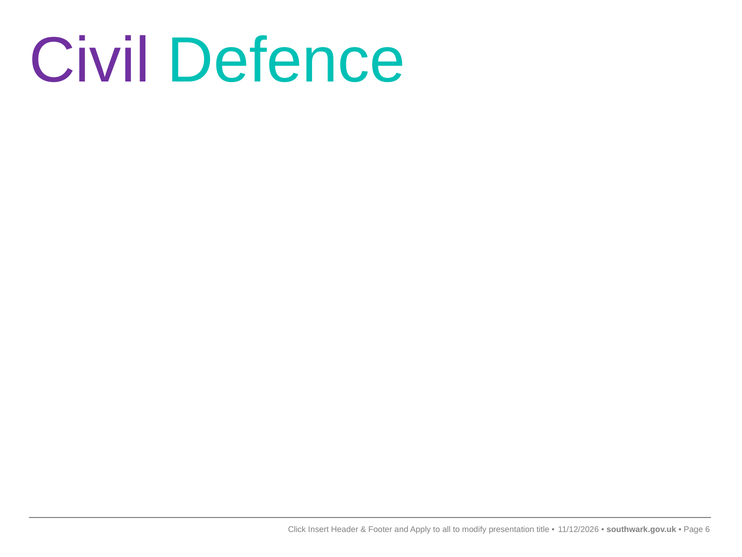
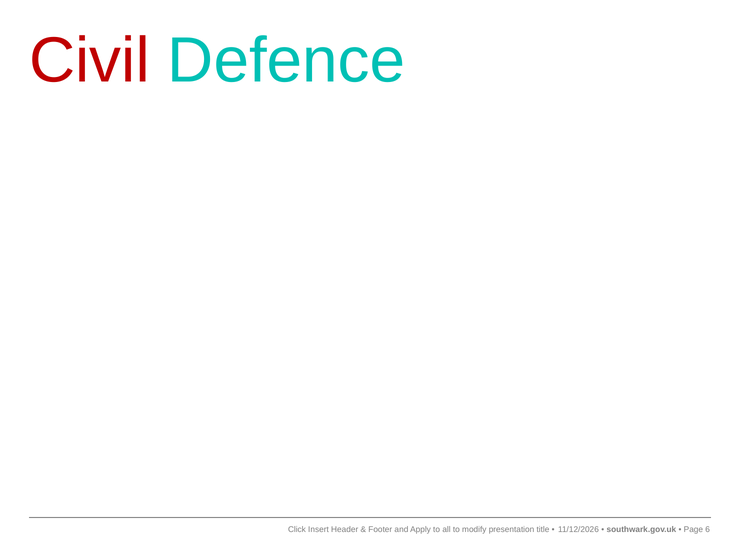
Civil colour: purple -> red
